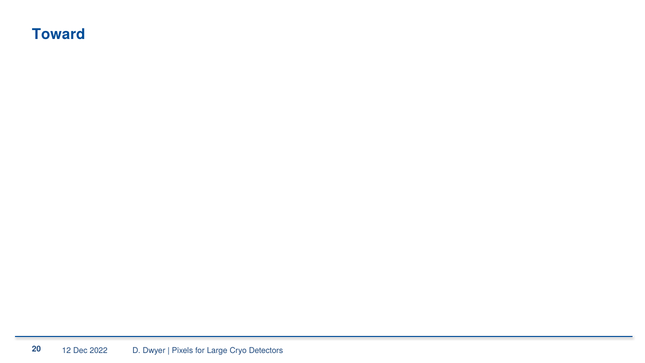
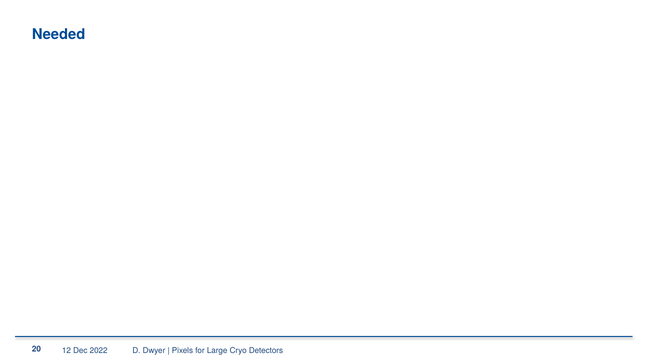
Toward: Toward -> Needed
